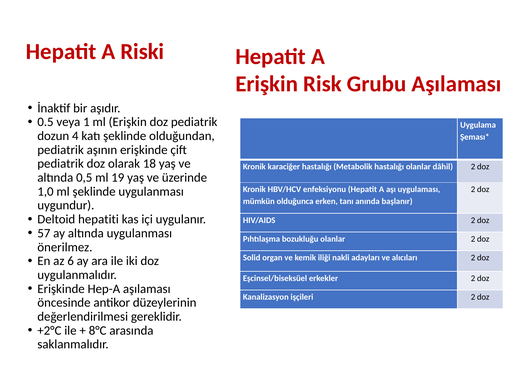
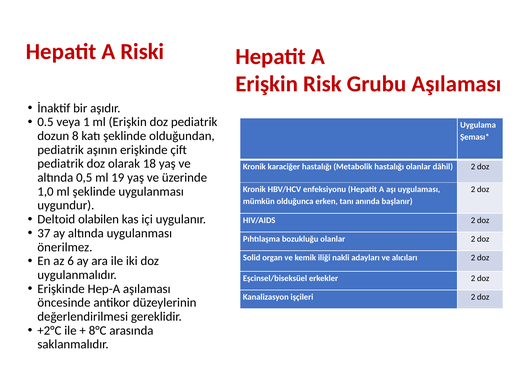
4: 4 -> 8
hepatiti: hepatiti -> olabilen
57: 57 -> 37
